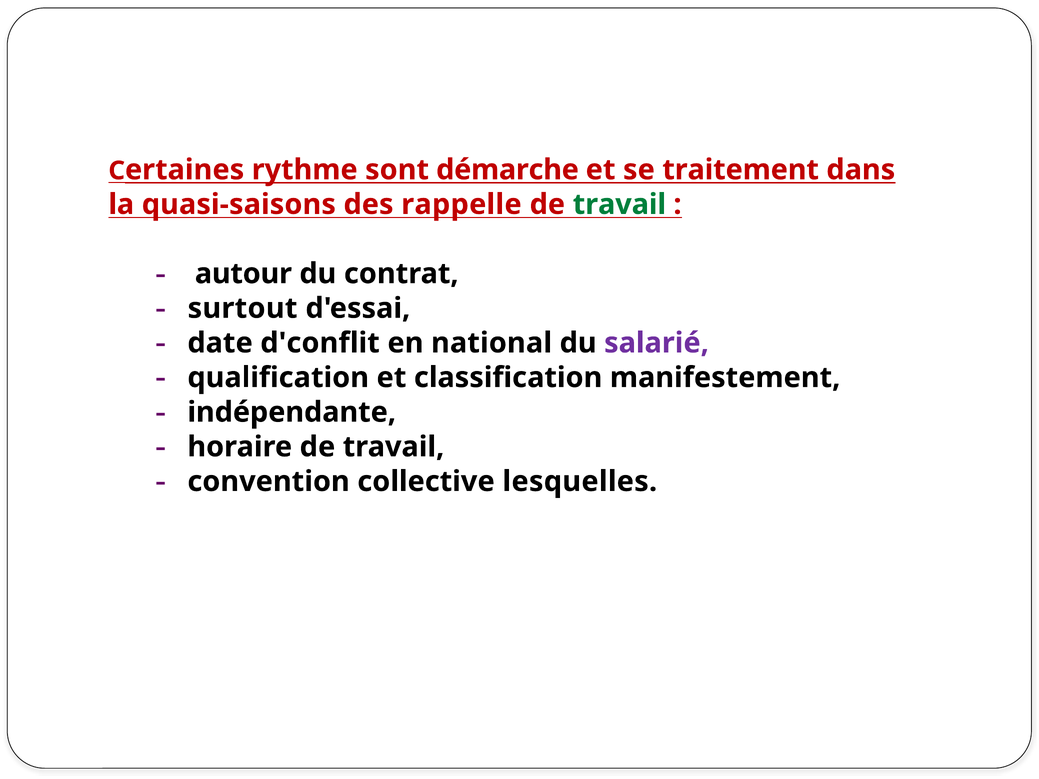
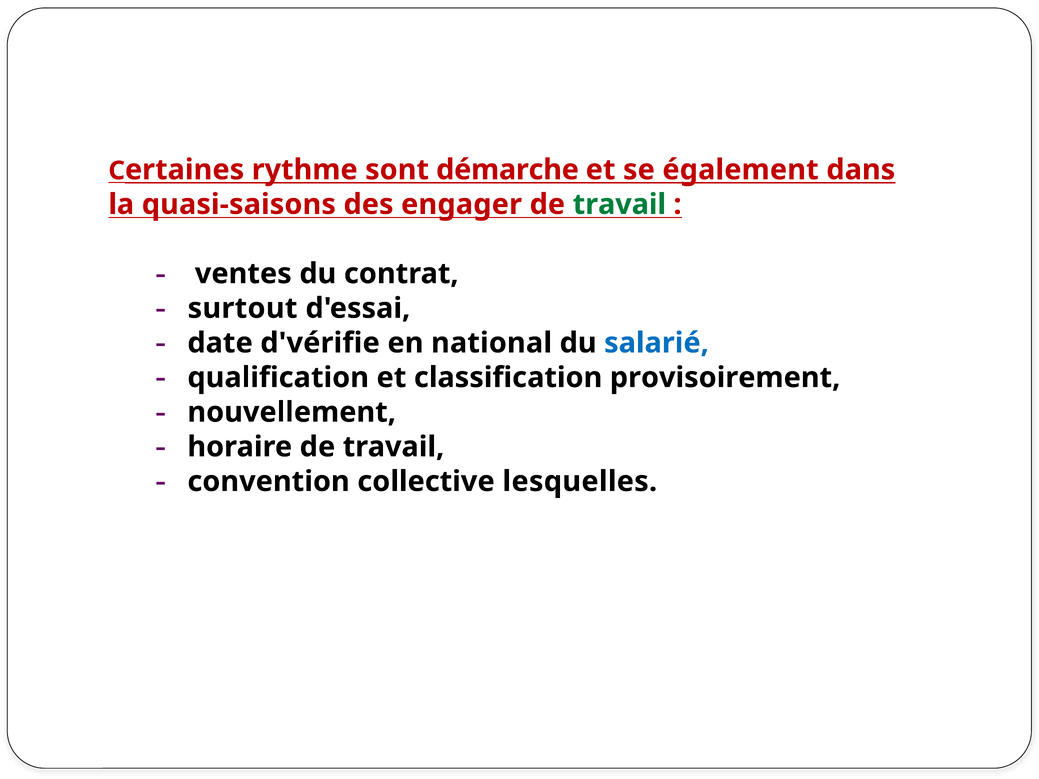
traitement: traitement -> également
rappelle: rappelle -> engager
autour: autour -> ventes
d'conflit: d'conflit -> d'vérifie
salarié colour: purple -> blue
manifestement: manifestement -> provisoirement
indépendante: indépendante -> nouvellement
